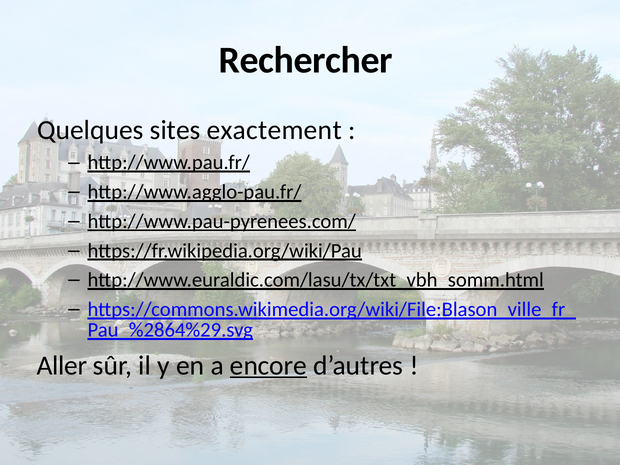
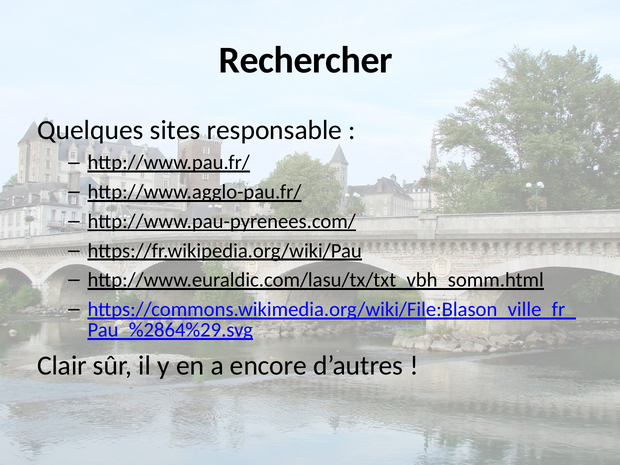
exactement: exactement -> responsable
Aller: Aller -> Clair
encore underline: present -> none
